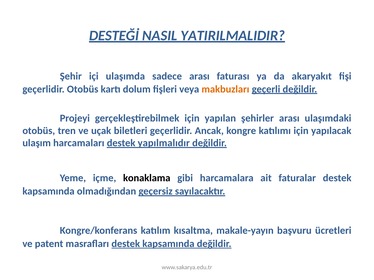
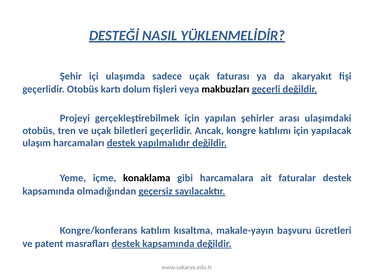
YATIRILMALIDIR: YATIRILMALIDIR -> YÜKLENMELİDİR
sadece arası: arası -> uçak
makbuzları colour: orange -> black
